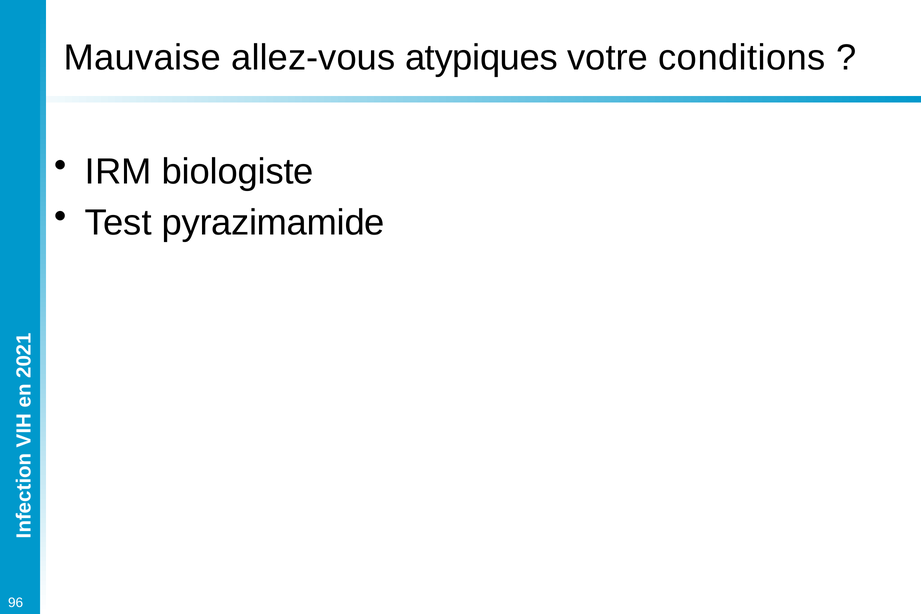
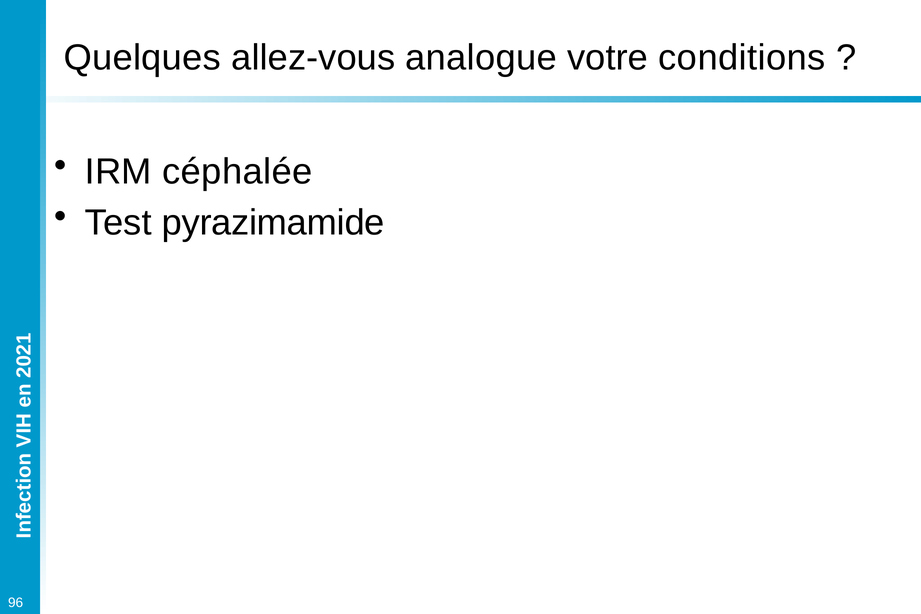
Mauvaise: Mauvaise -> Quelques
atypiques: atypiques -> analogue
biologiste: biologiste -> céphalée
